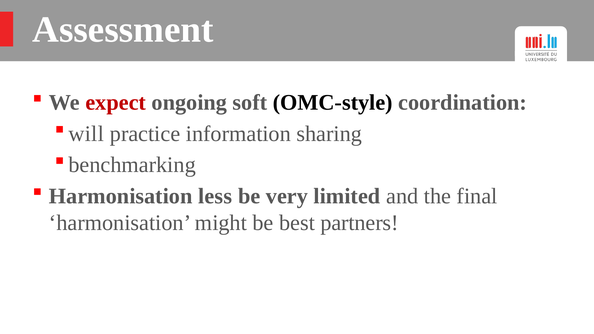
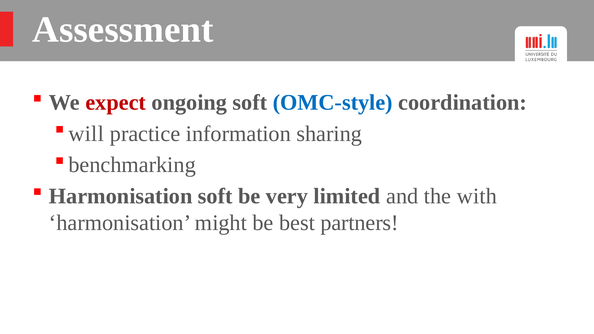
OMC-style colour: black -> blue
Harmonisation less: less -> soft
final: final -> with
